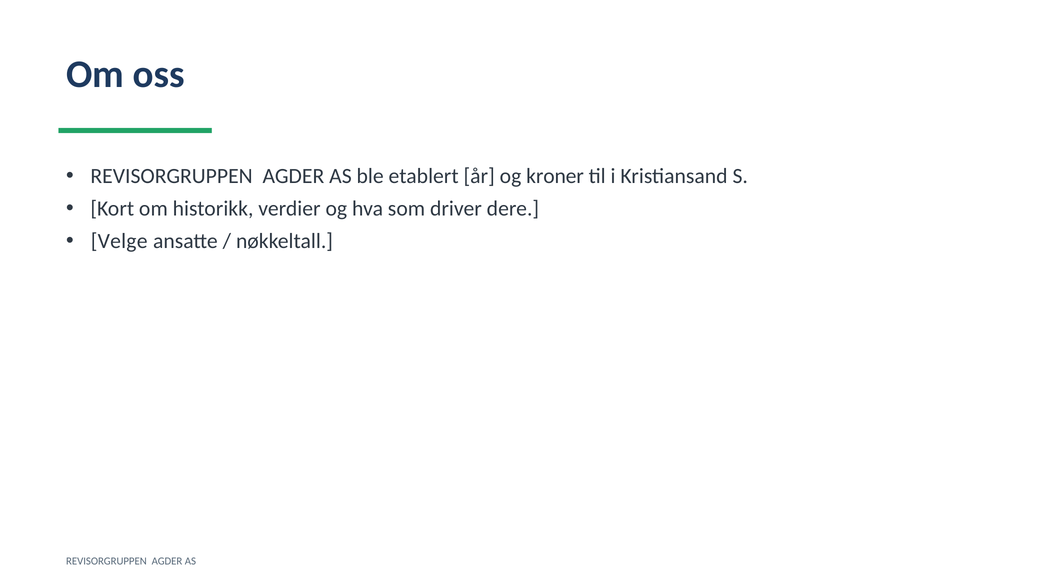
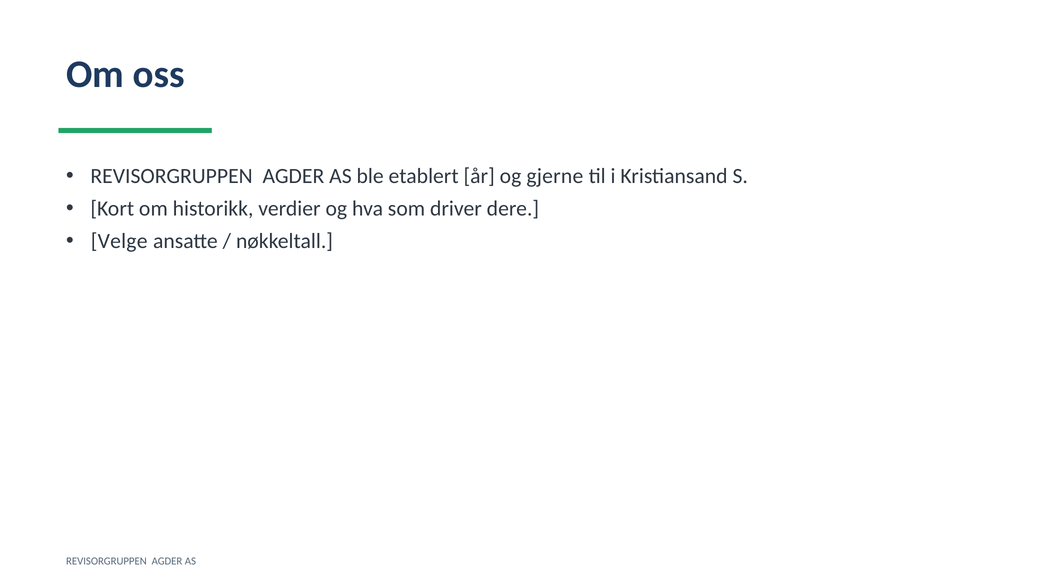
kroner: kroner -> gjerne
